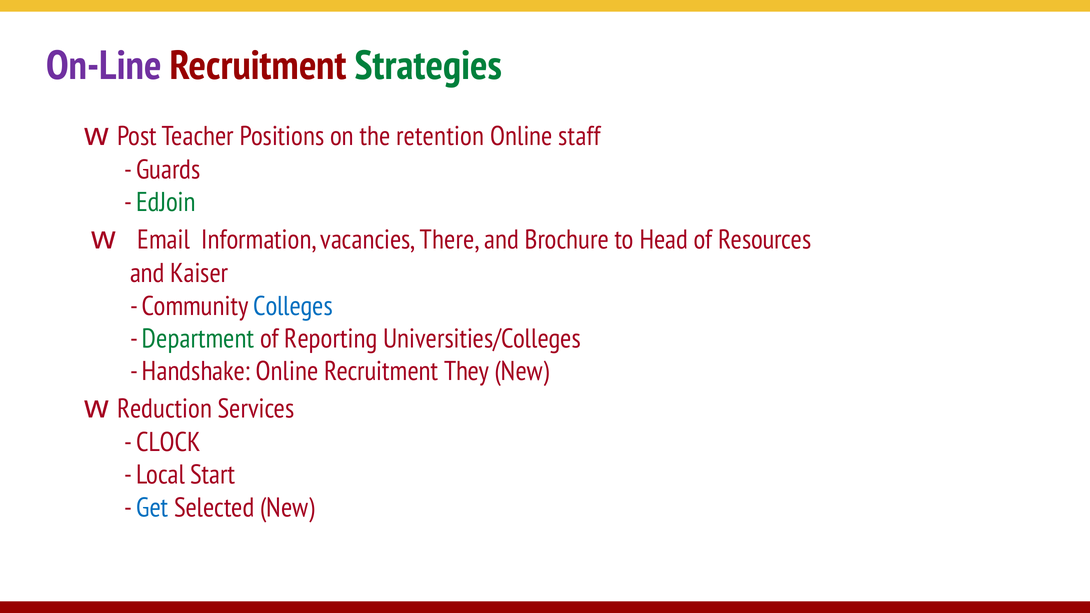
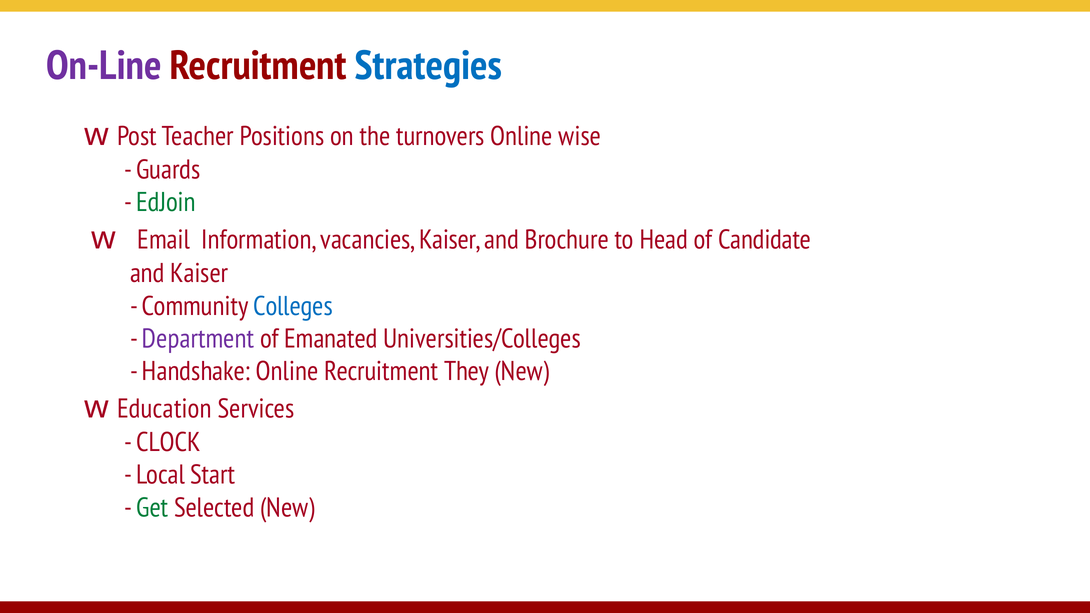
Strategies colour: green -> blue
retention: retention -> turnovers
staff: staff -> wise
vacancies There: There -> Kaiser
Resources: Resources -> Candidate
Department colour: green -> purple
Reporting: Reporting -> Emanated
Reduction: Reduction -> Education
Get colour: blue -> green
